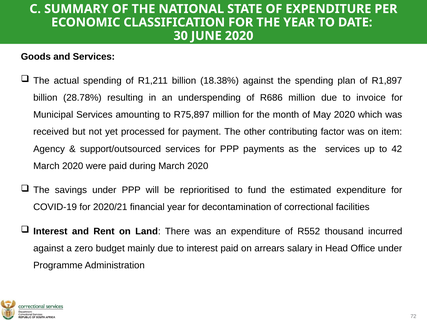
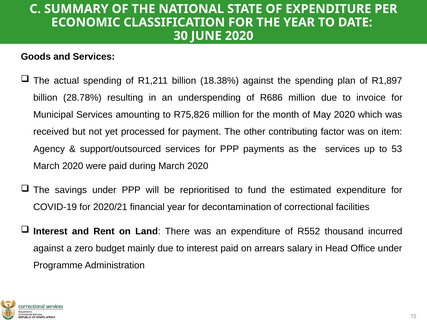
R75,897: R75,897 -> R75,826
42: 42 -> 53
